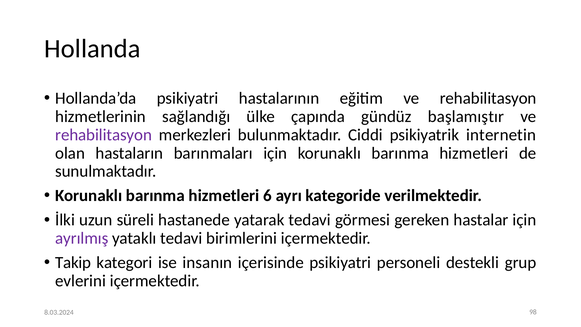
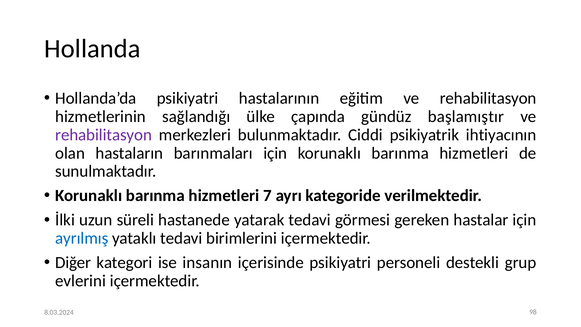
internetin: internetin -> ihtiyacının
6: 6 -> 7
ayrılmış colour: purple -> blue
Takip: Takip -> Diğer
